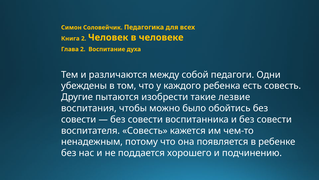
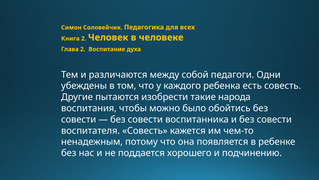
лезвие: лезвие -> народа
